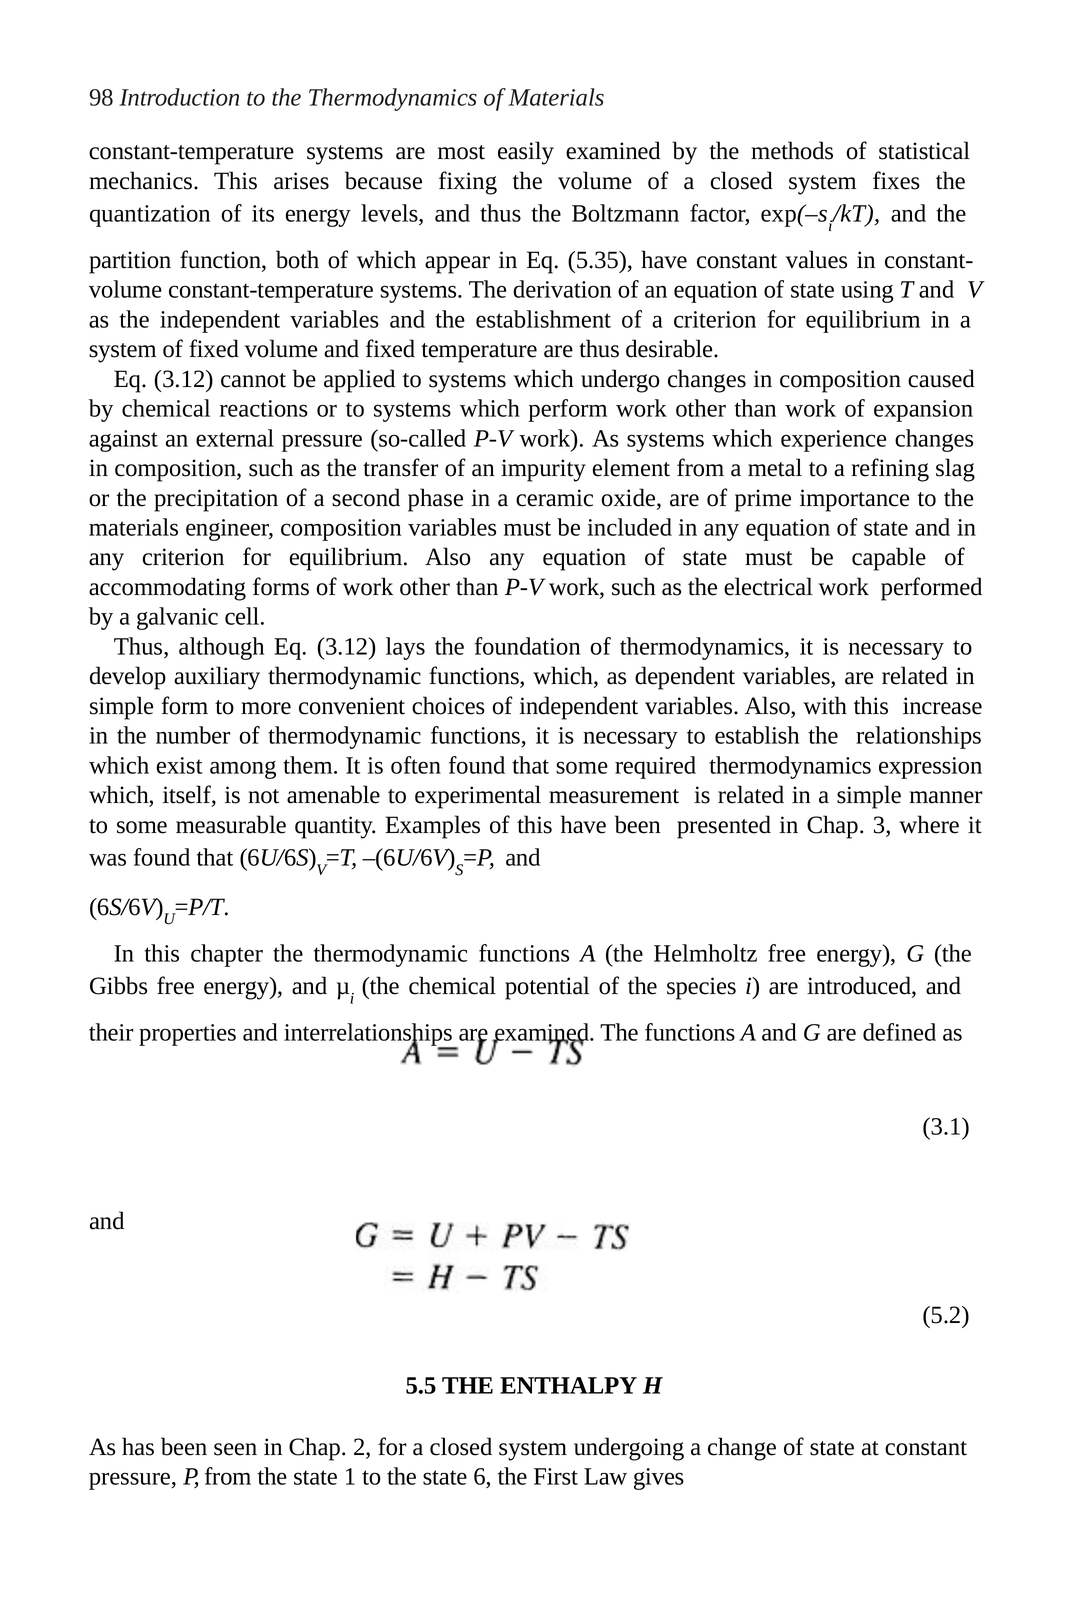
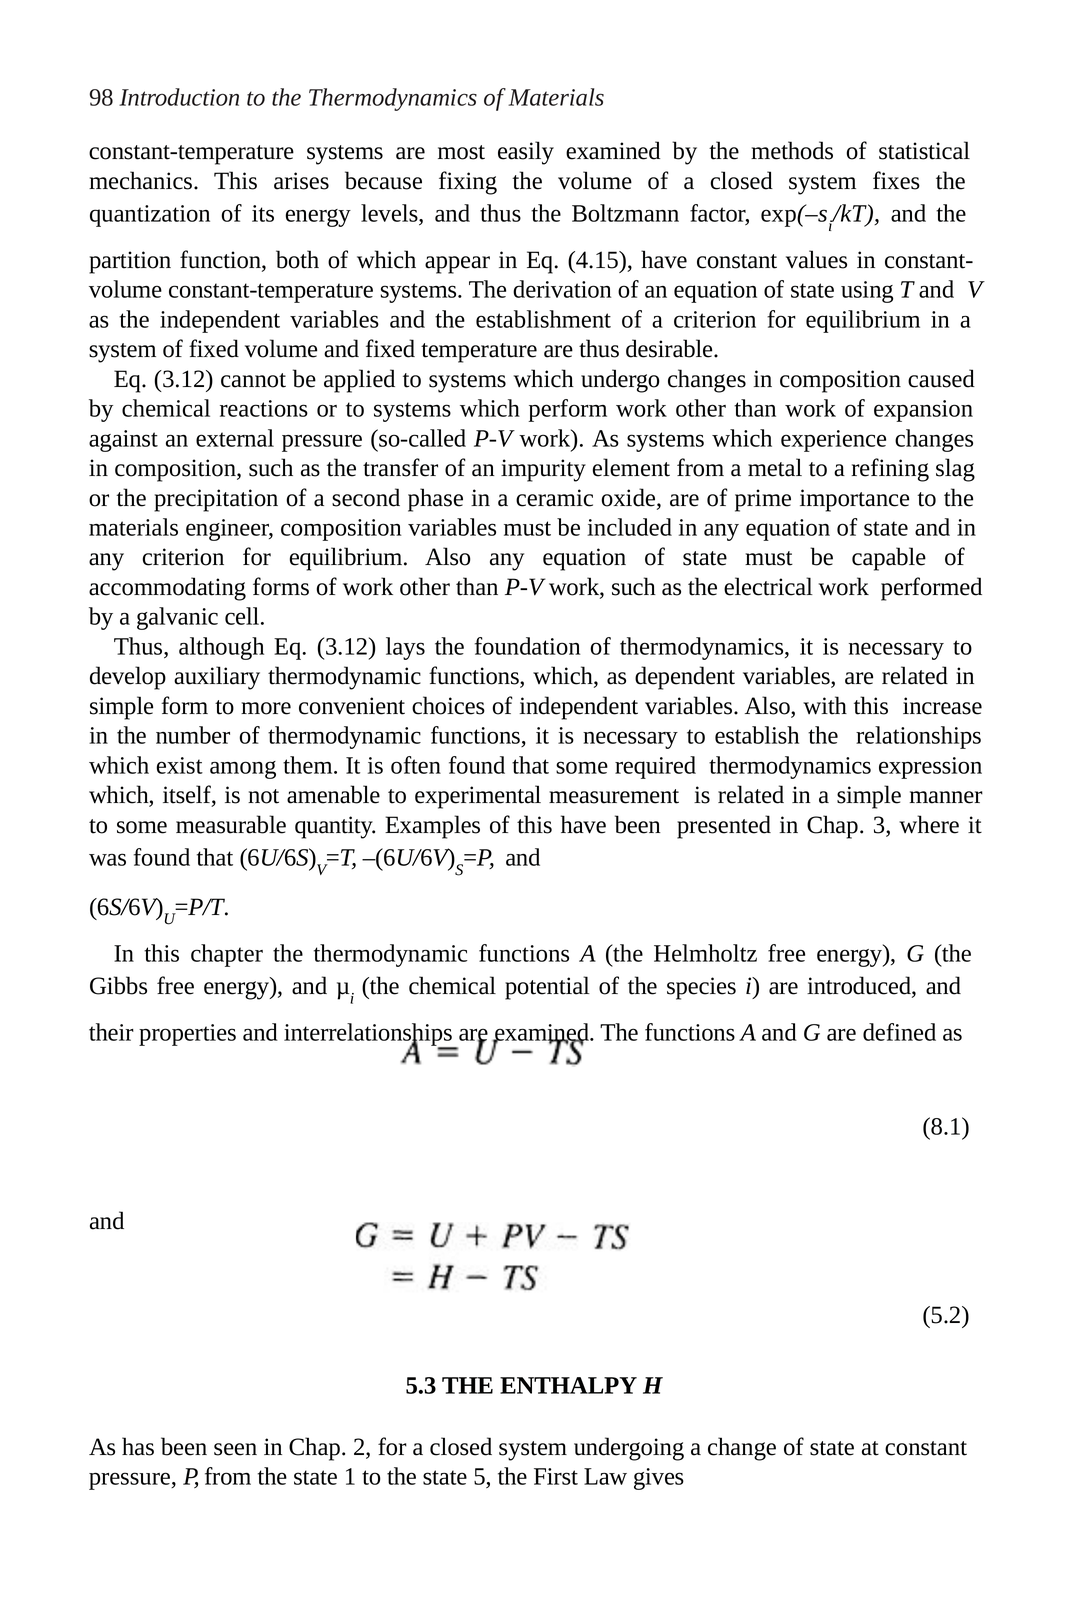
5.35: 5.35 -> 4.15
3.1: 3.1 -> 8.1
5.5: 5.5 -> 5.3
6: 6 -> 5
